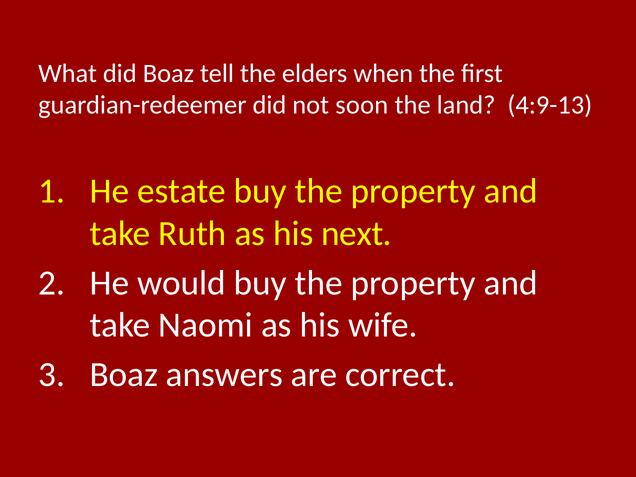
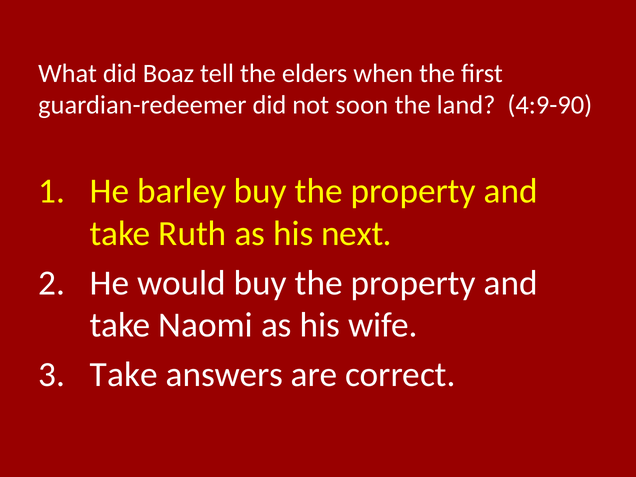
4:9-13: 4:9-13 -> 4:9-90
estate: estate -> barley
Boaz at (124, 375): Boaz -> Take
